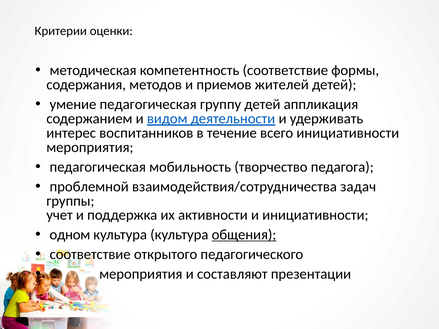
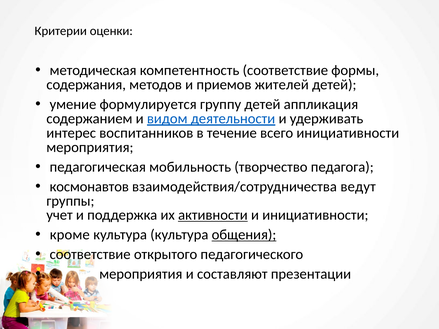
умение педагогическая: педагогическая -> формулируется
проблемной: проблемной -> космонавтов
задач: задач -> ведут
активности underline: none -> present
одном: одном -> кроме
